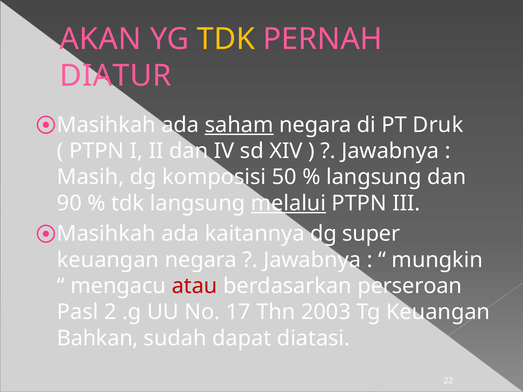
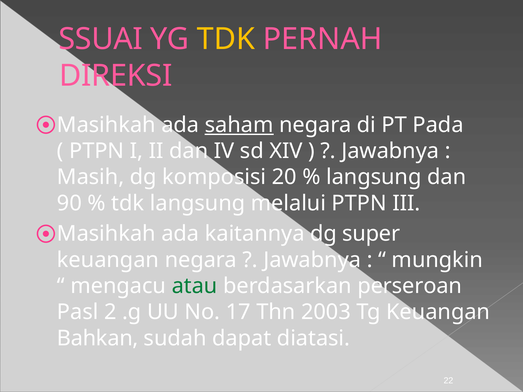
AKAN: AKAN -> SSUAI
DIATUR: DIATUR -> DIREKSI
Druk: Druk -> Pada
50: 50 -> 20
melalui underline: present -> none
atau colour: red -> green
